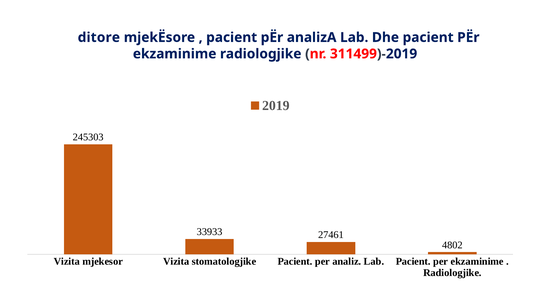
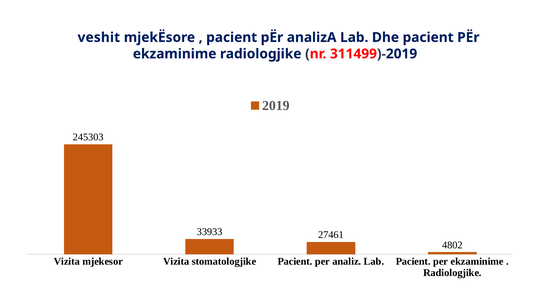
ditore: ditore -> veshit
